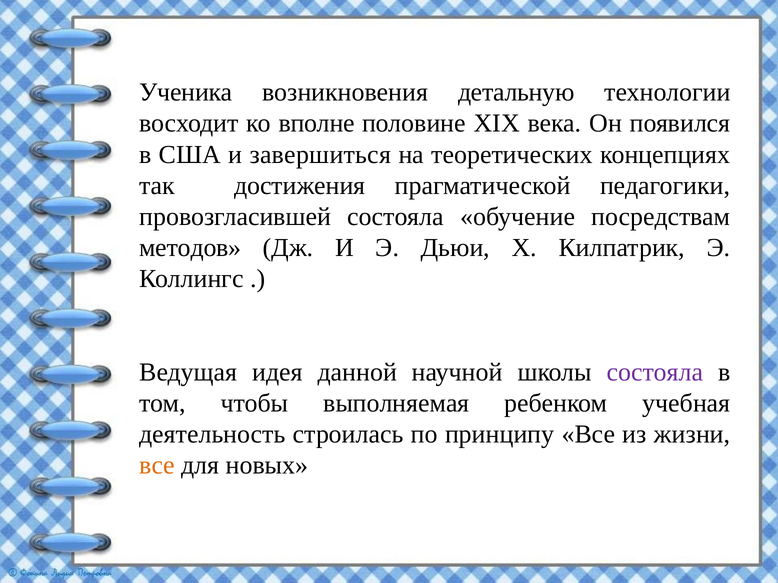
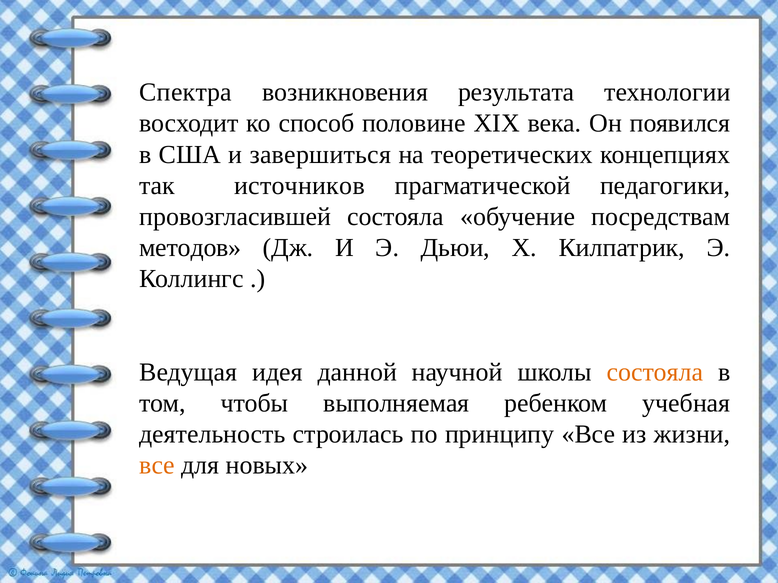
Ученика: Ученика -> Спектра
детальную: детальную -> результата
вполне: вполне -> способ
достижения: достижения -> источников
состояла at (655, 372) colour: purple -> orange
